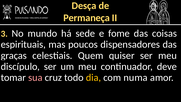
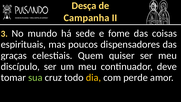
Permaneça: Permaneça -> Campanha
sua colour: pink -> light green
numa: numa -> perde
